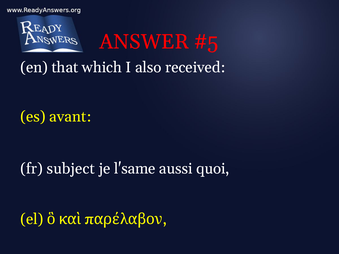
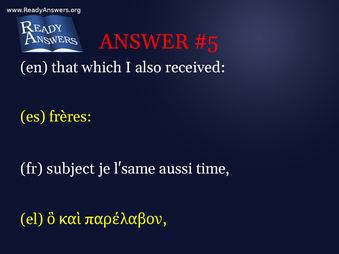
avant: avant -> frères
quoi: quoi -> time
